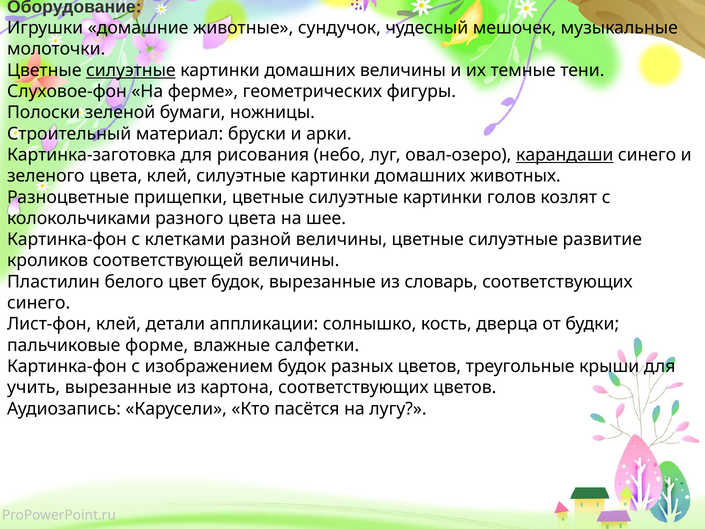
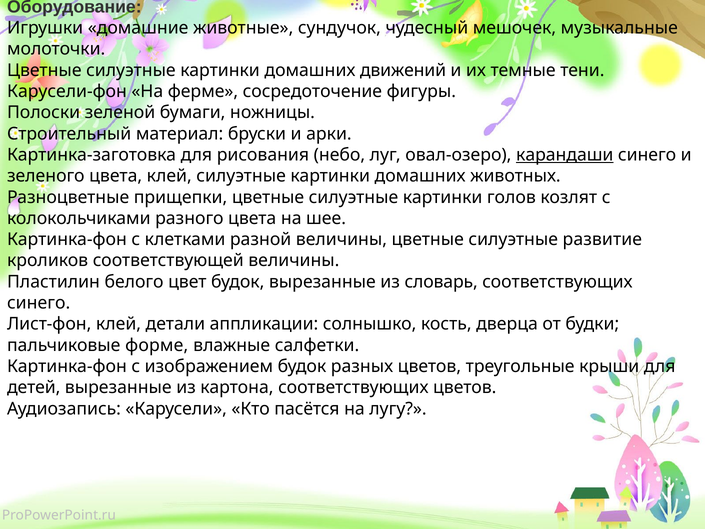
силуэтные at (131, 70) underline: present -> none
домашних величины: величины -> движений
Слуховое-фон: Слуховое-фон -> Карусели-фон
геометрических: геометрических -> сосредоточение
учить: учить -> детей
